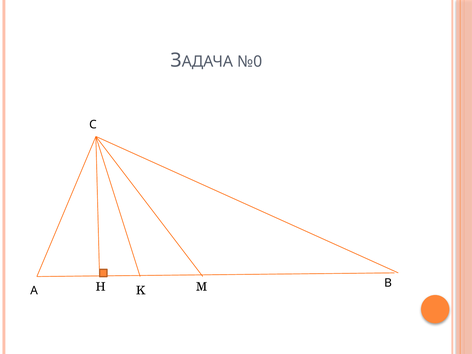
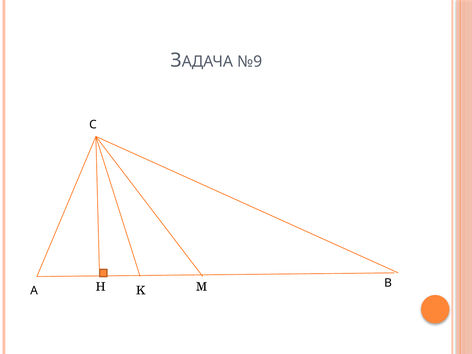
№0: №0 -> №9
